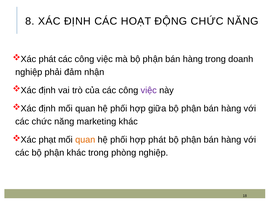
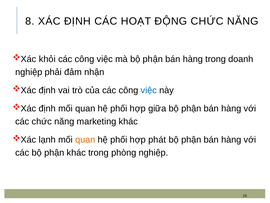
phát at (47, 59): phát -> khỏi
việc at (149, 90) colour: purple -> blue
phạt: phạt -> lạnh
